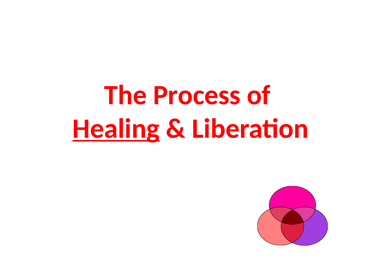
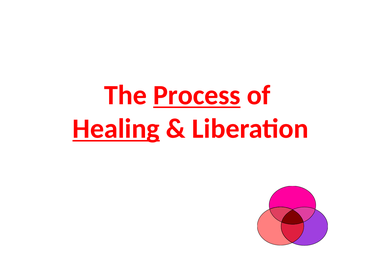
Process underline: none -> present
